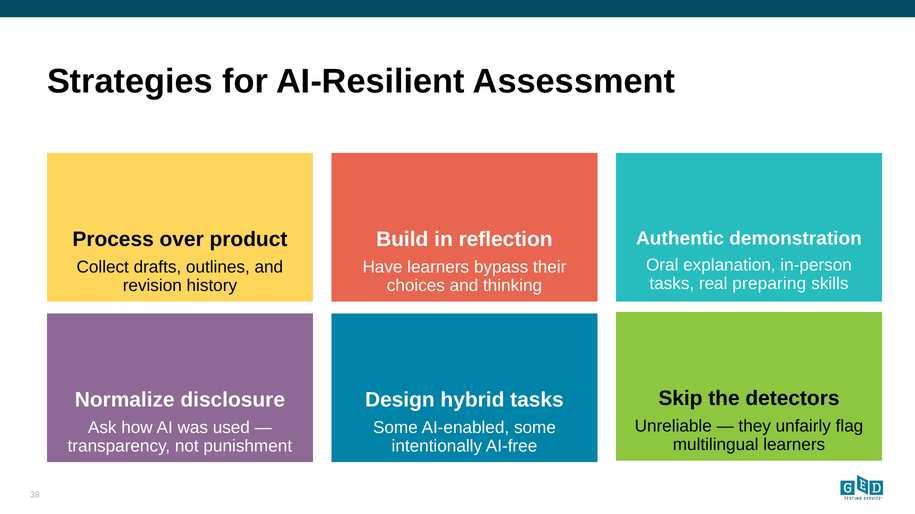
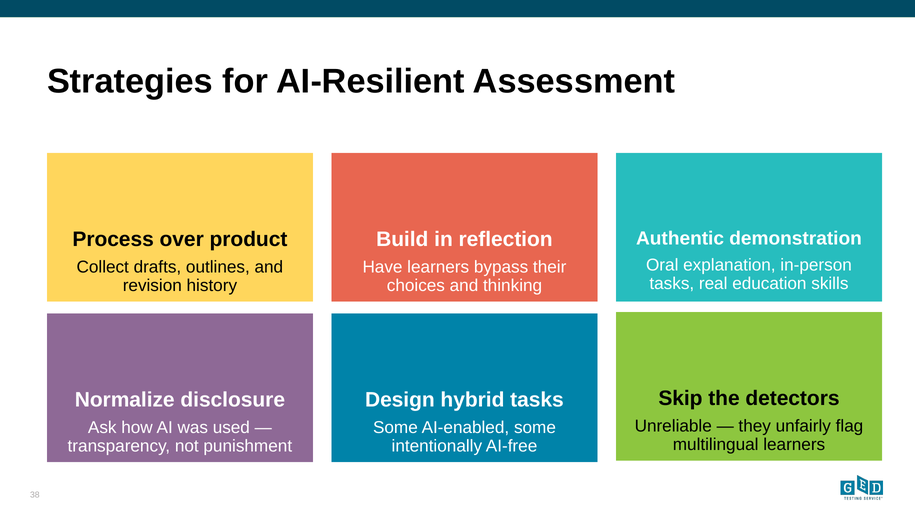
preparing: preparing -> education
